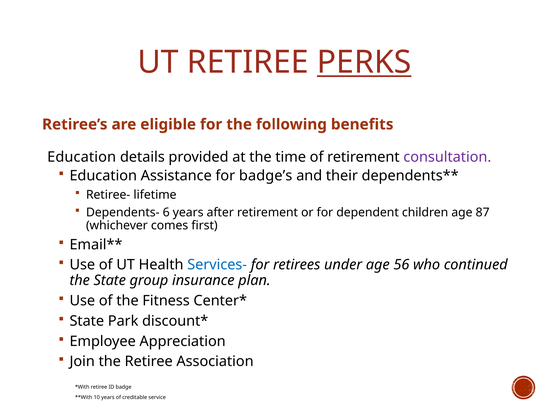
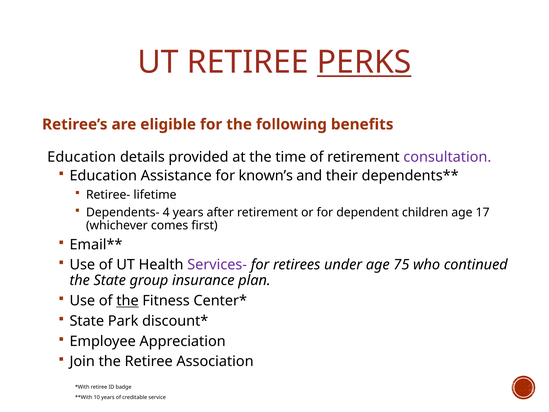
badge’s: badge’s -> known’s
6: 6 -> 4
87: 87 -> 17
Services- colour: blue -> purple
56: 56 -> 75
the at (128, 301) underline: none -> present
